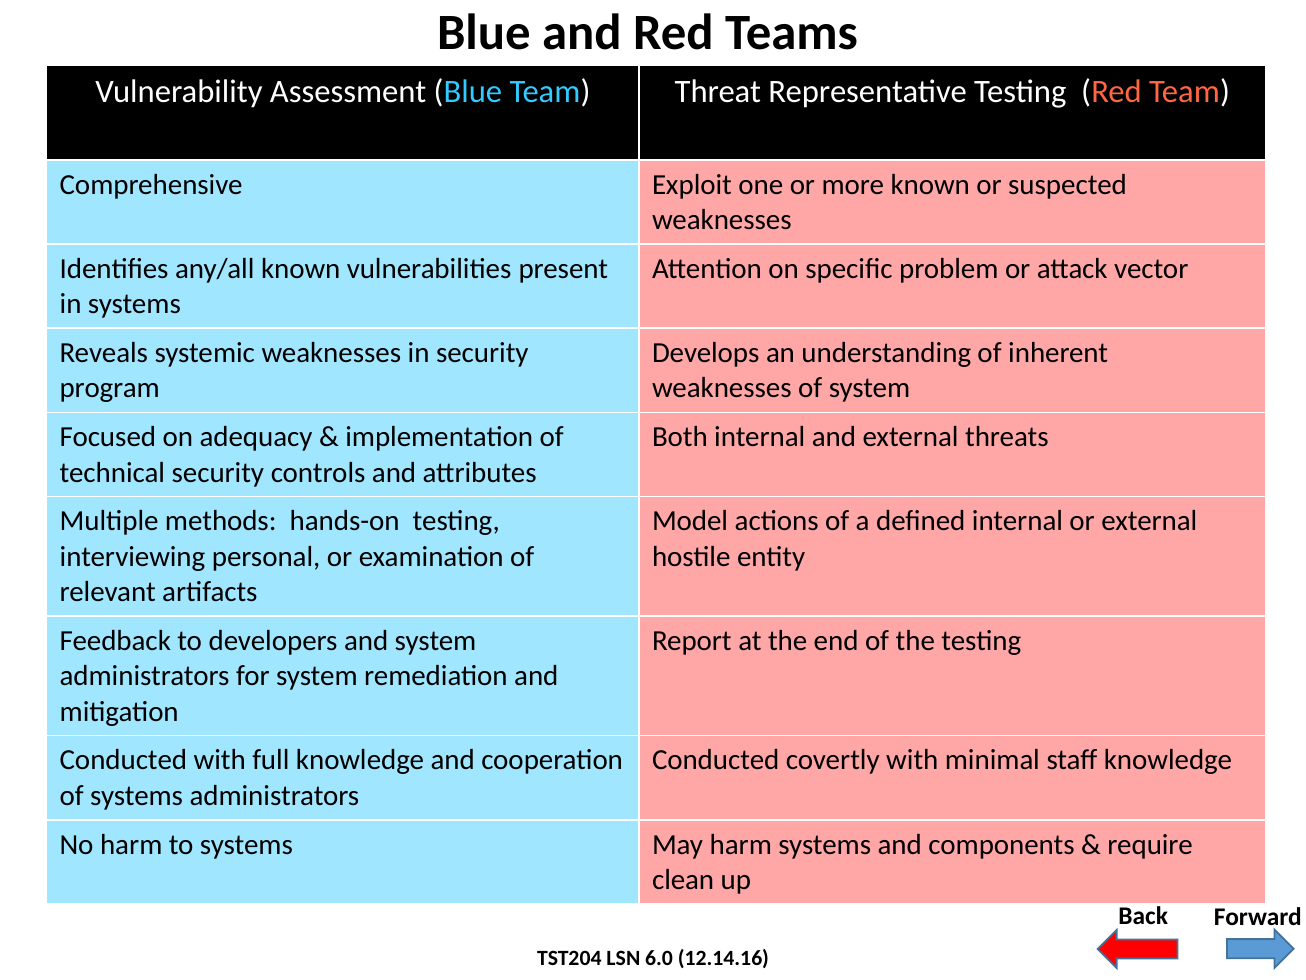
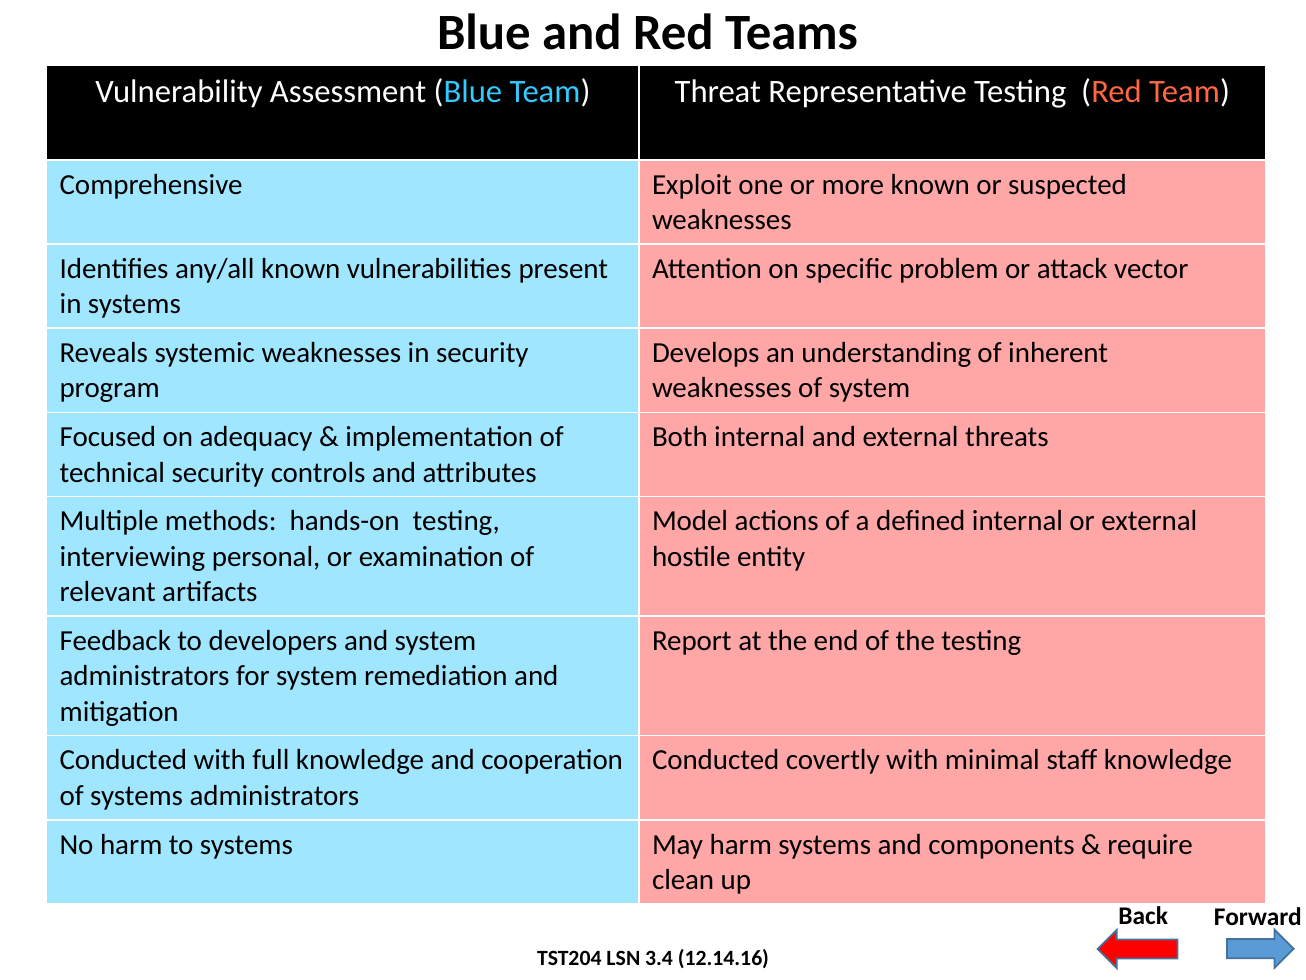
6.0: 6.0 -> 3.4
